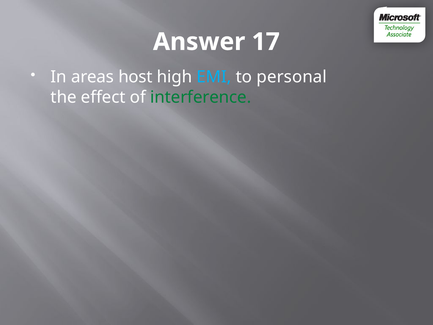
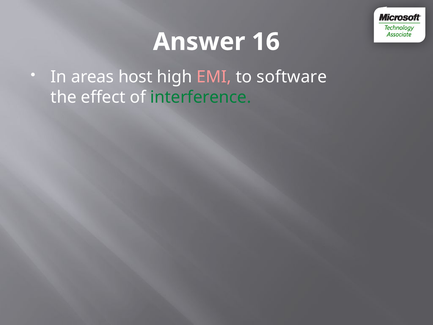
17: 17 -> 16
EMI colour: light blue -> pink
personal: personal -> software
